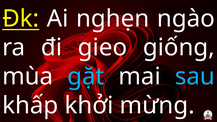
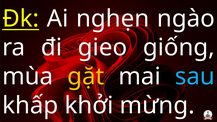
gặt colour: light blue -> yellow
